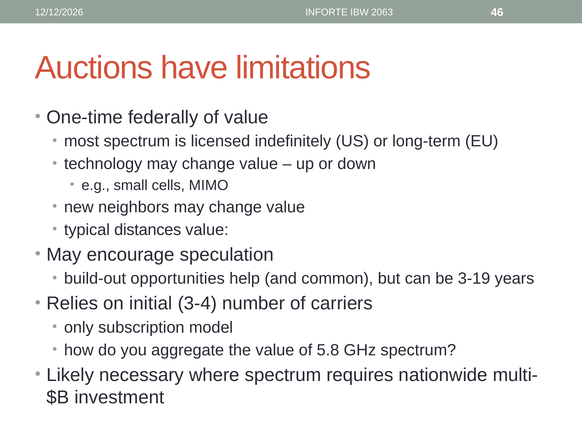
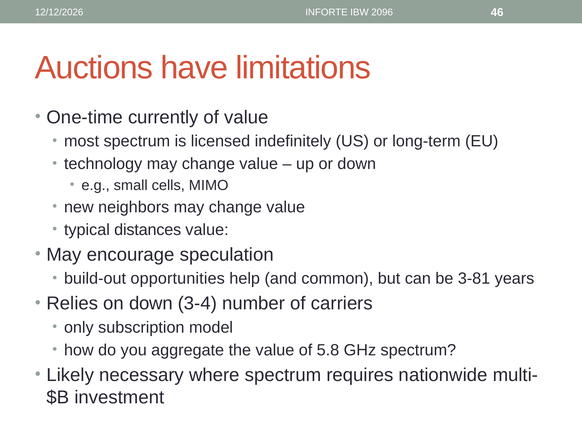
2063: 2063 -> 2096
federally: federally -> currently
3-19: 3-19 -> 3-81
on initial: initial -> down
